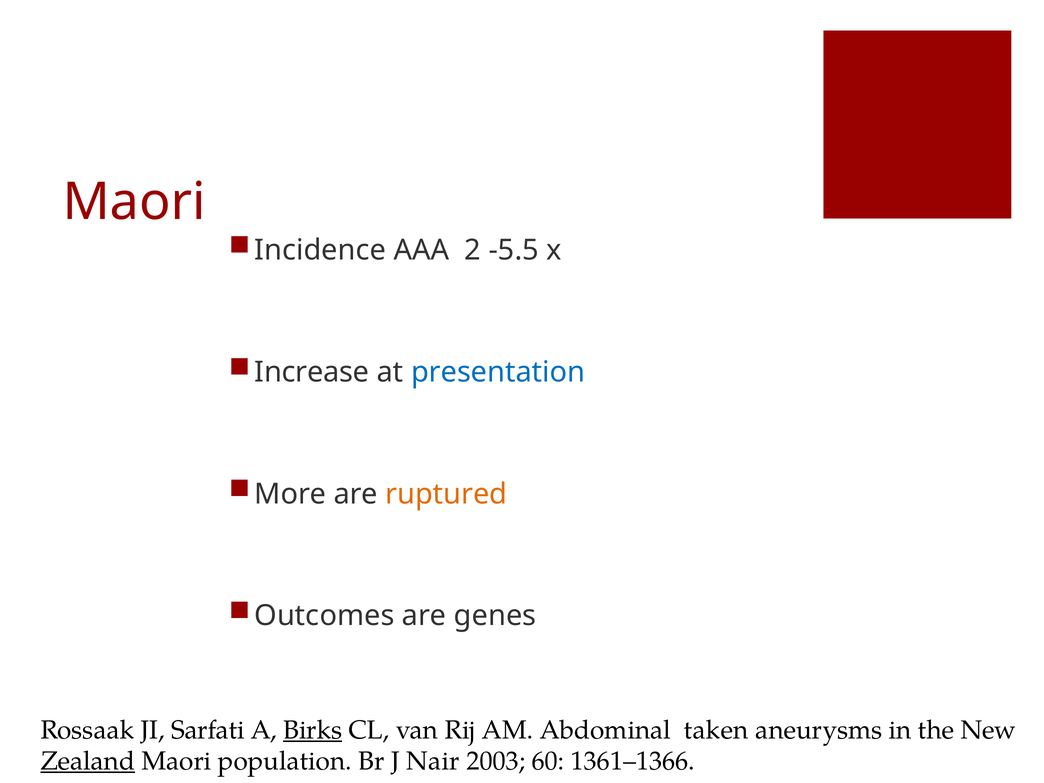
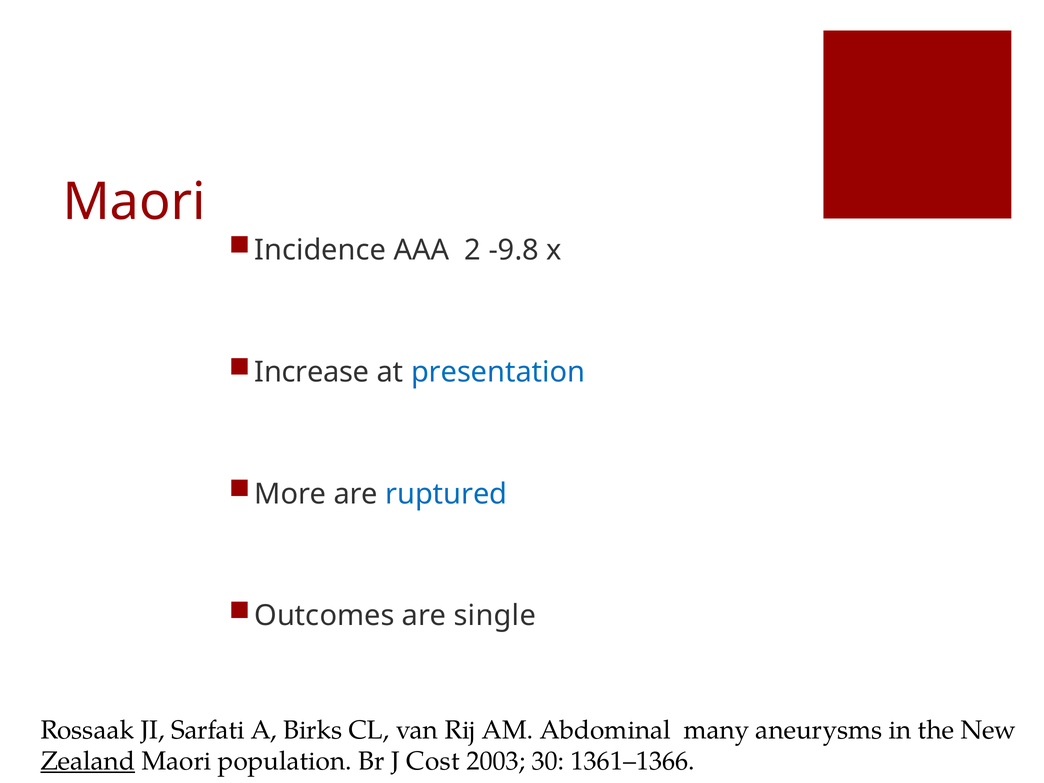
-5.5: -5.5 -> -9.8
ruptured colour: orange -> blue
genes: genes -> single
Birks underline: present -> none
taken: taken -> many
Nair: Nair -> Cost
60: 60 -> 30
